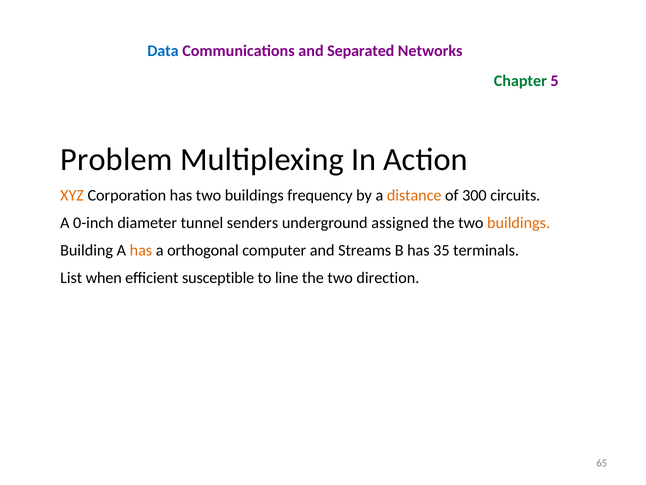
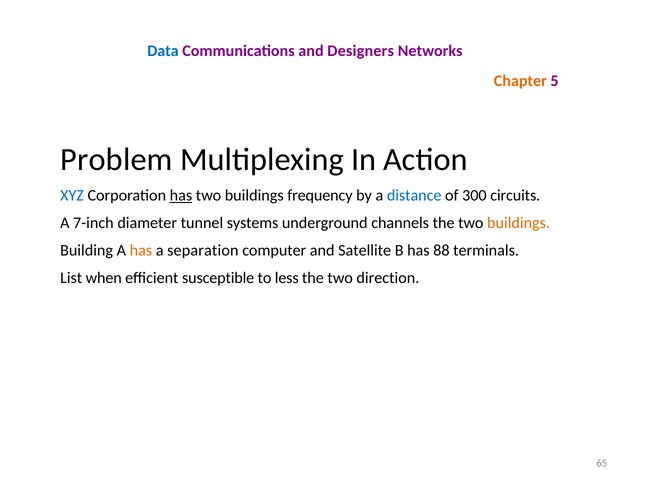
Separated: Separated -> Designers
Chapter colour: green -> orange
XYZ colour: orange -> blue
has at (181, 195) underline: none -> present
distance colour: orange -> blue
0-inch: 0-inch -> 7-inch
senders: senders -> systems
assigned: assigned -> channels
orthogonal: orthogonal -> separation
Streams: Streams -> Satellite
35: 35 -> 88
line: line -> less
